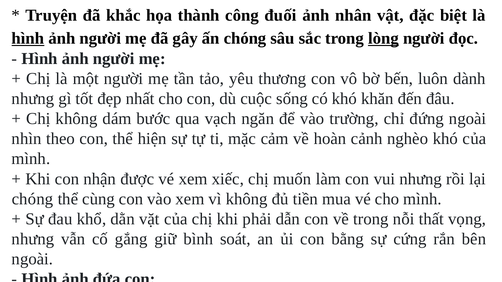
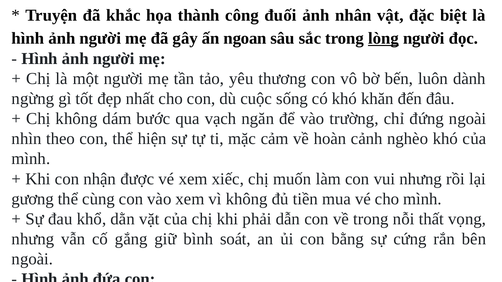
hình at (28, 39) underline: present -> none
ấn chóng: chóng -> ngoan
nhưng at (33, 99): nhưng -> ngừng
chóng at (32, 199): chóng -> gương
